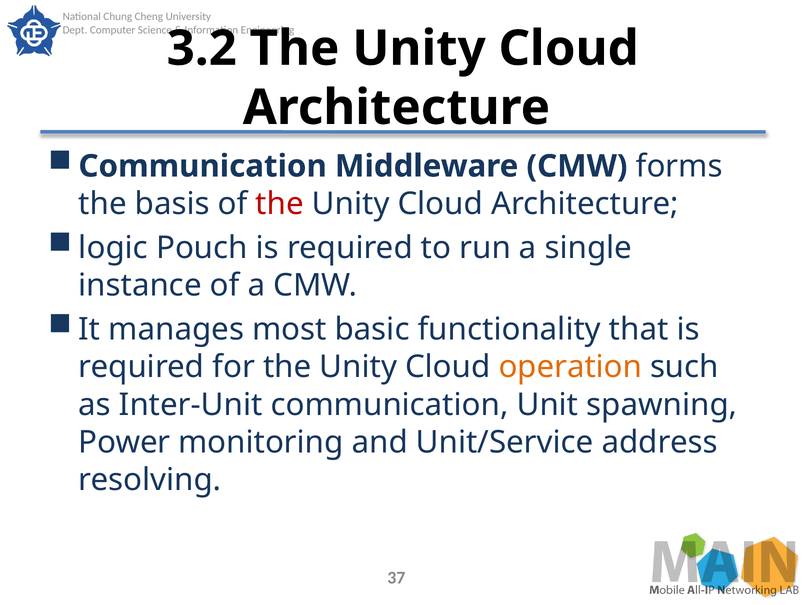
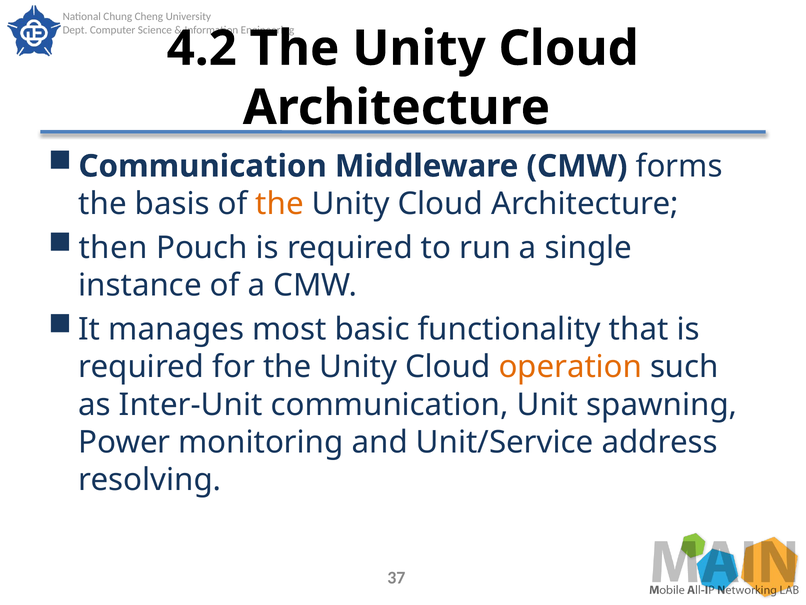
3.2: 3.2 -> 4.2
the at (280, 204) colour: red -> orange
logic: logic -> then
